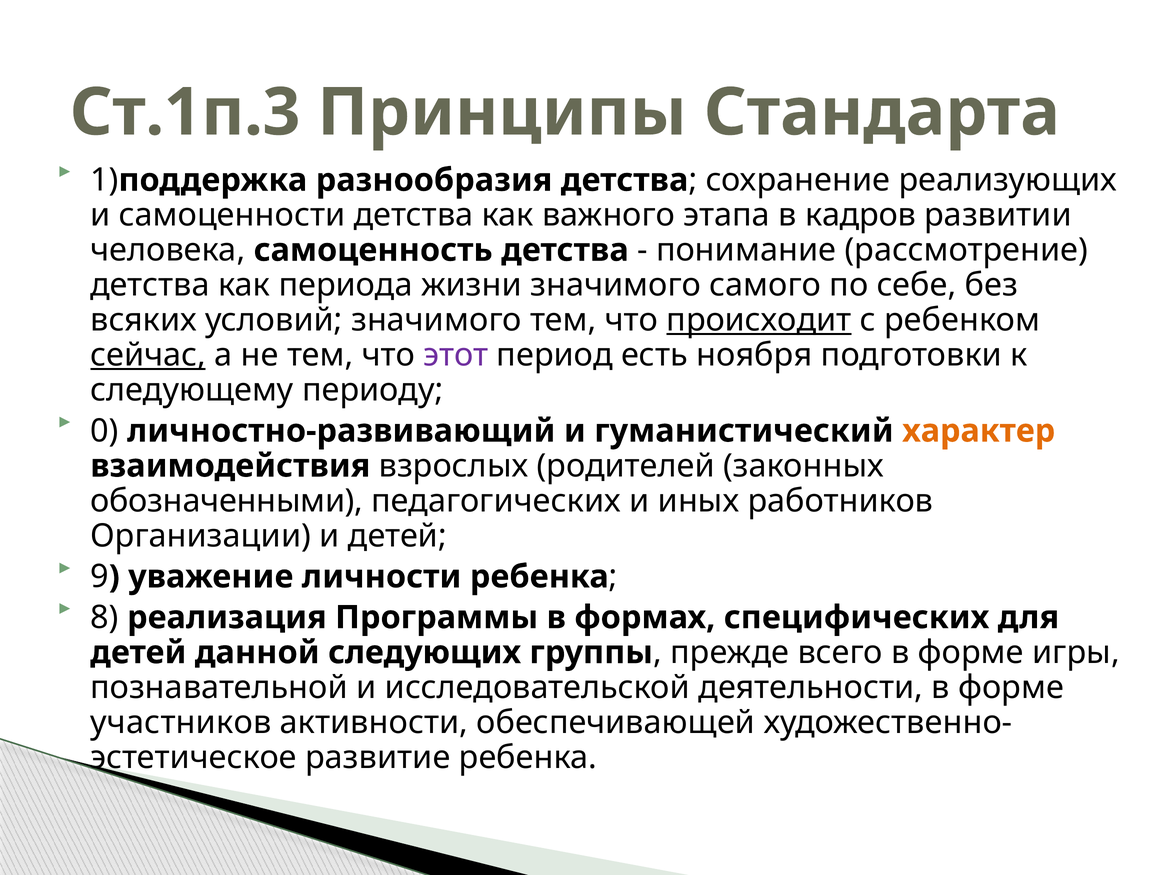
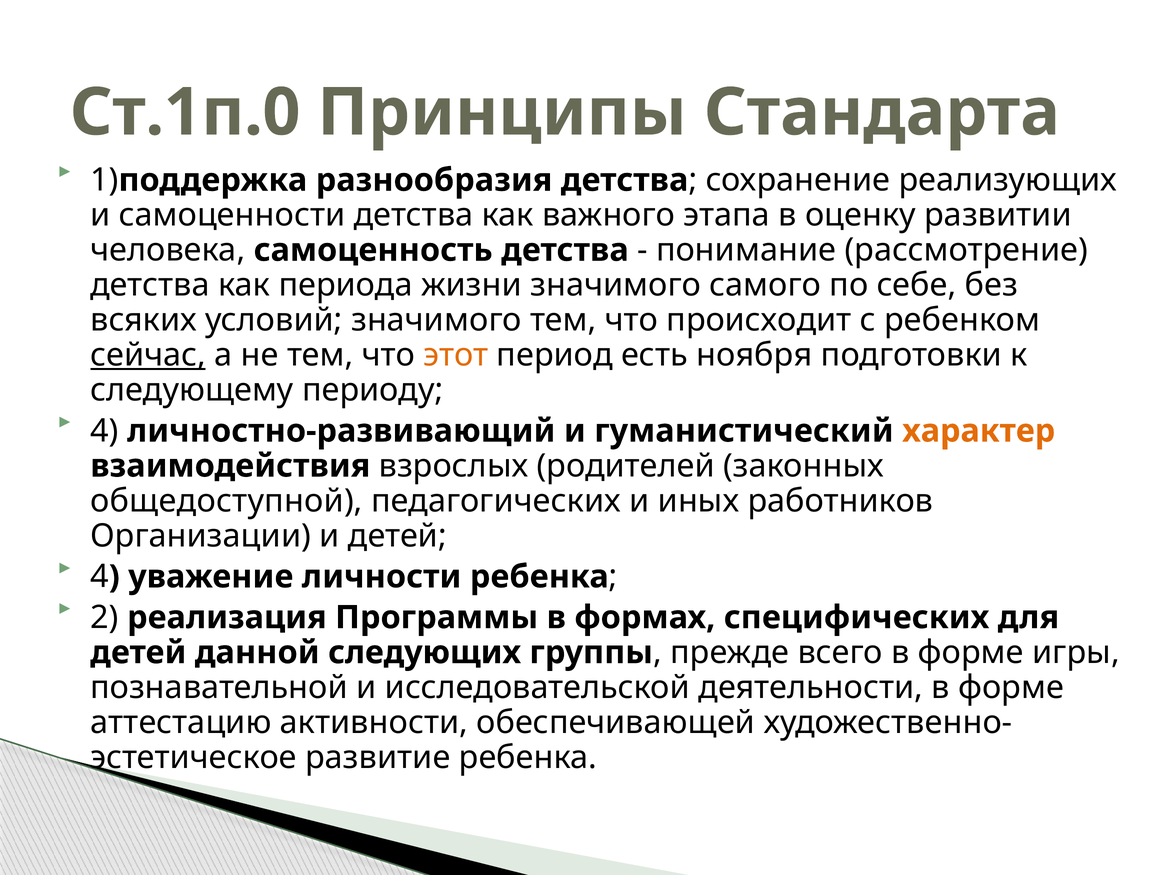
Ст.1п.3: Ст.1п.3 -> Ст.1п.0
кадров: кадров -> оценку
происходит underline: present -> none
этот colour: purple -> orange
0 at (104, 431): 0 -> 4
обозначенными: обозначенными -> общедоступной
9 at (100, 577): 9 -> 4
8: 8 -> 2
участников: участников -> аттестацию
